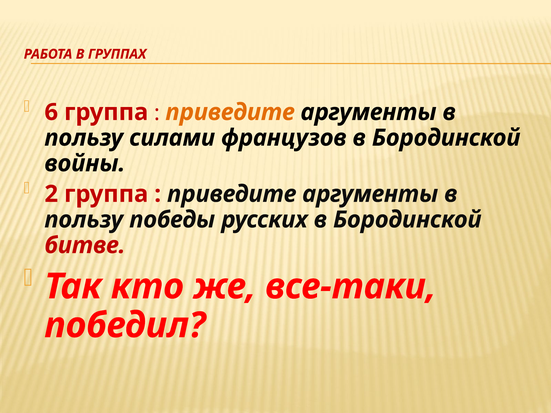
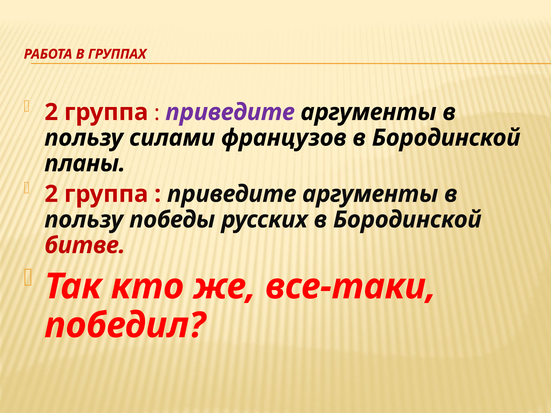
6 at (51, 112): 6 -> 2
приведите at (230, 112) colour: orange -> purple
войны: войны -> планы
